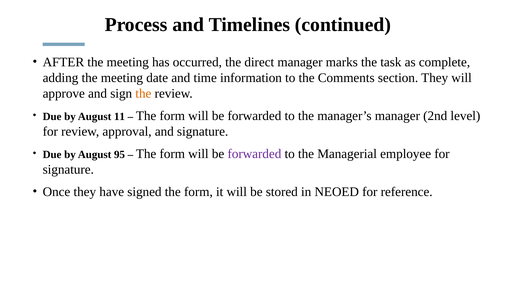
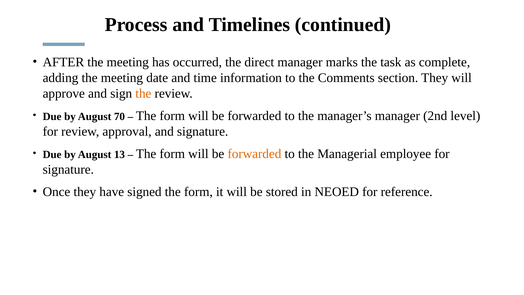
11: 11 -> 70
95: 95 -> 13
forwarded at (254, 154) colour: purple -> orange
